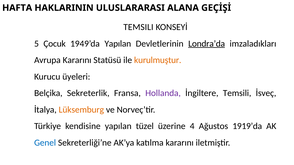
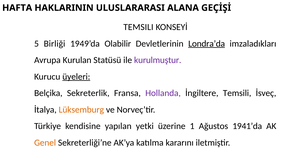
Çocuk: Çocuk -> Birliği
1949’da Yapılan: Yapılan -> Olabilir
Avrupa Kararını: Kararını -> Kurulan
kurulmuştur colour: orange -> purple
üyeleri underline: none -> present
tüzel: tüzel -> yetki
4: 4 -> 1
1919’da: 1919’da -> 1941’da
Genel colour: blue -> orange
